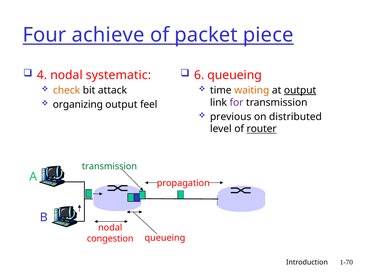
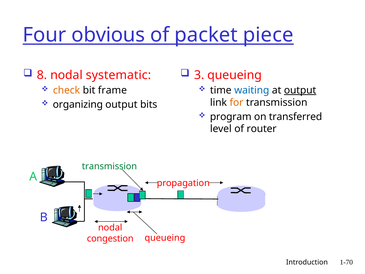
achieve: achieve -> obvious
6: 6 -> 3
4: 4 -> 8
waiting colour: orange -> blue
attack: attack -> frame
for colour: purple -> orange
feel: feel -> bits
previous: previous -> program
distributed: distributed -> transferred
router underline: present -> none
